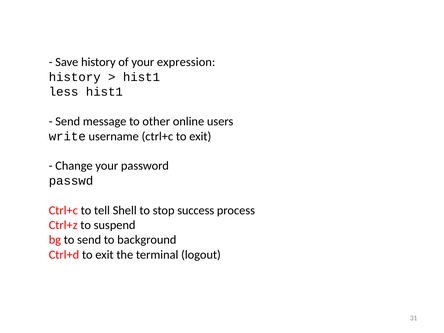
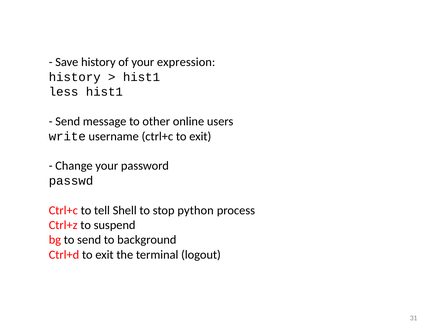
success: success -> python
